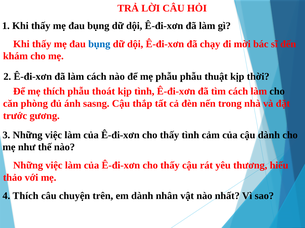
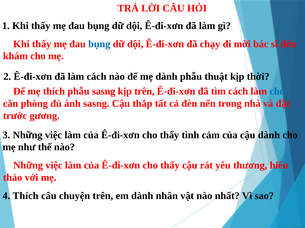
mẹ phẫu: phẫu -> dành
phẫu thoát: thoát -> sasng
kịp tình: tình -> trên
cho at (277, 92) colour: black -> blue
